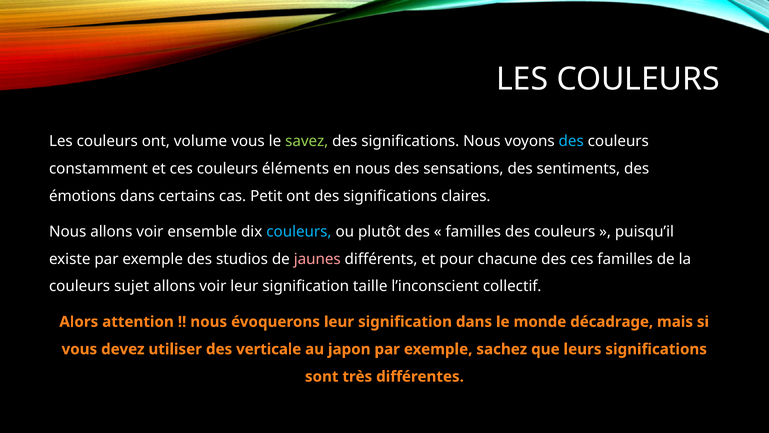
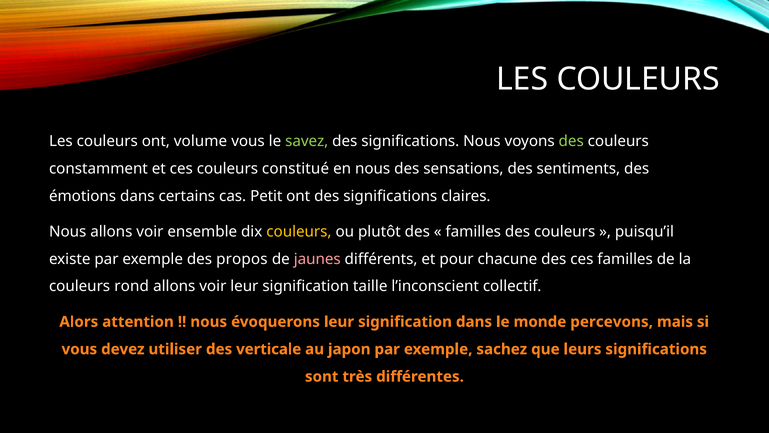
des at (571, 141) colour: light blue -> light green
éléments: éléments -> constitué
couleurs at (299, 231) colour: light blue -> yellow
studios: studios -> propos
sujet: sujet -> rond
décadrage: décadrage -> percevons
